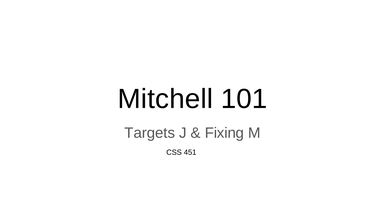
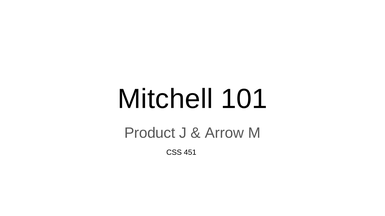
Targets: Targets -> Product
Fixing: Fixing -> Arrow
